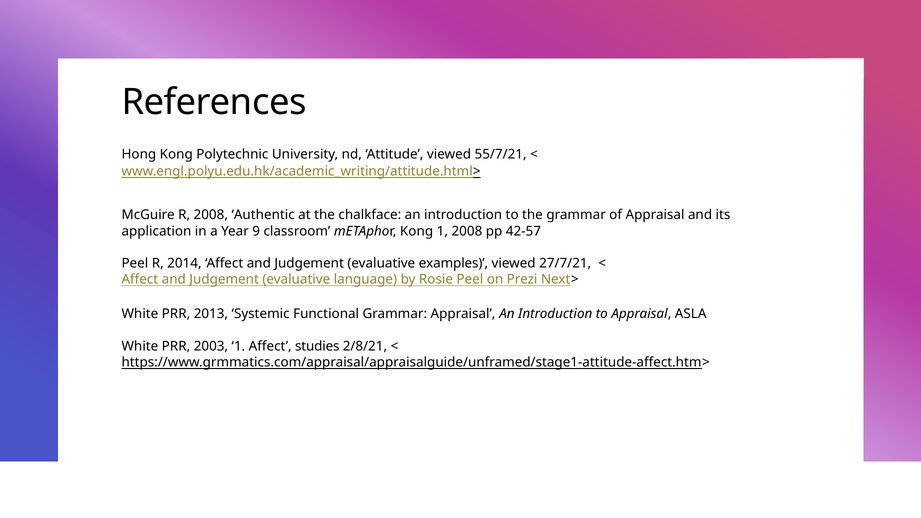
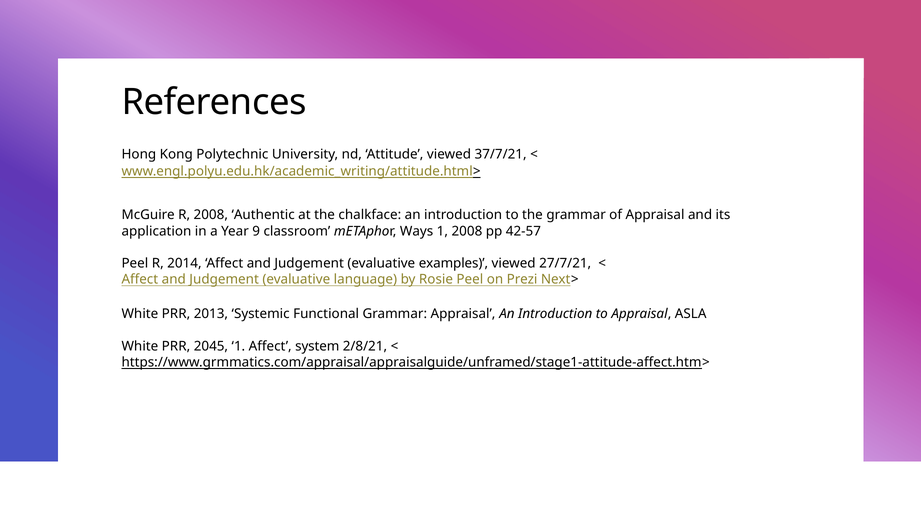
55/7/21: 55/7/21 -> 37/7/21
mETAphor Kong: Kong -> Ways
2003: 2003 -> 2045
studies: studies -> system
